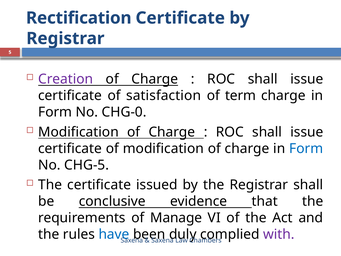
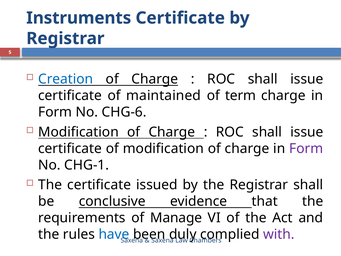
Rectification: Rectification -> Instruments
Creation colour: purple -> blue
satisfaction: satisfaction -> maintained
CHG-0: CHG-0 -> CHG-6
Form at (306, 148) colour: blue -> purple
CHG-5: CHG-5 -> CHG-1
